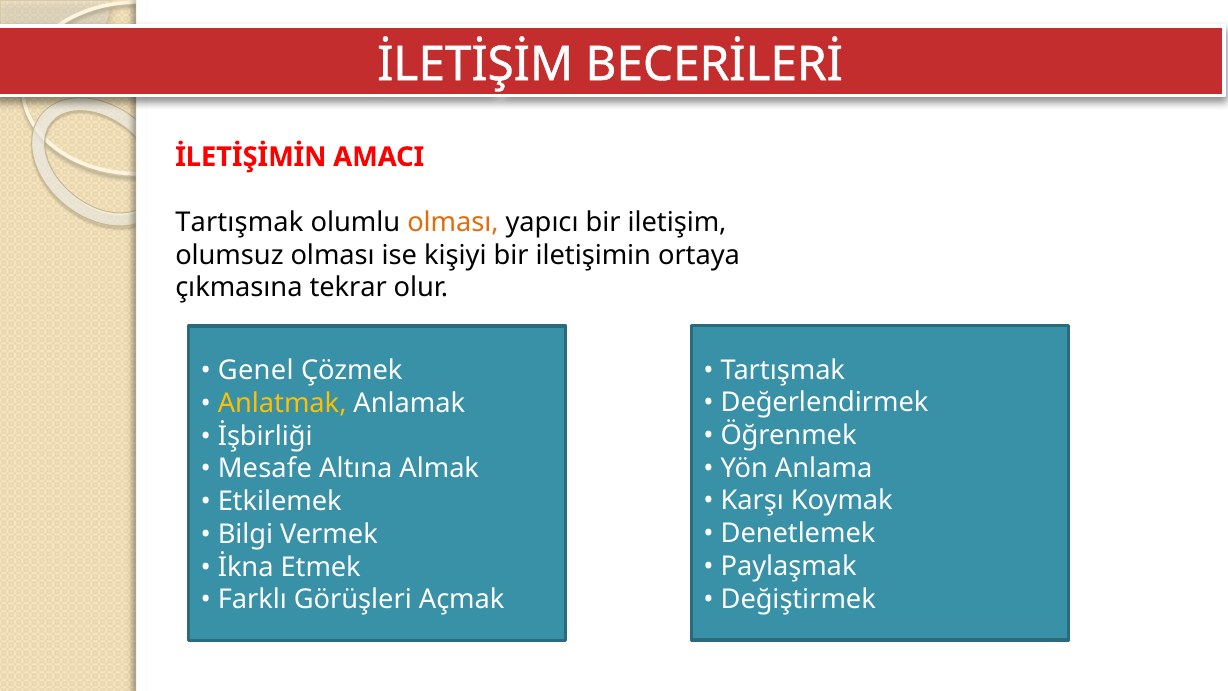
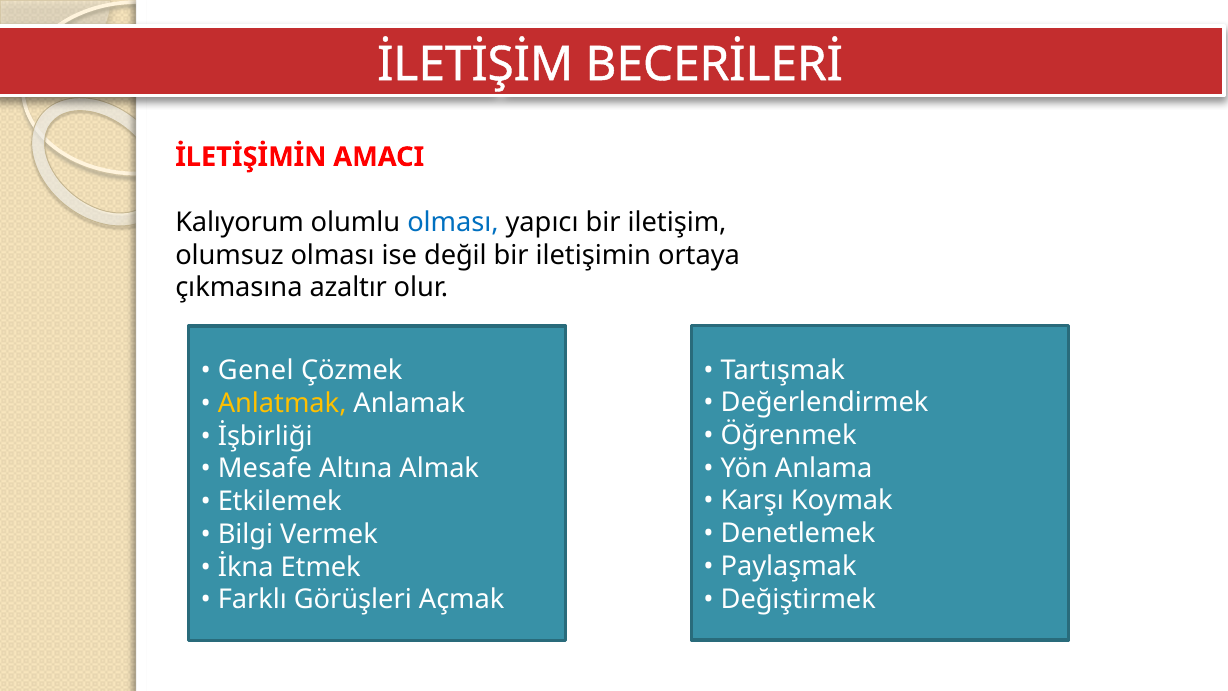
Tartışmak at (239, 222): Tartışmak -> Kalıyorum
olması at (453, 222) colour: orange -> blue
kişiyi: kişiyi -> değil
tekrar: tekrar -> azaltır
